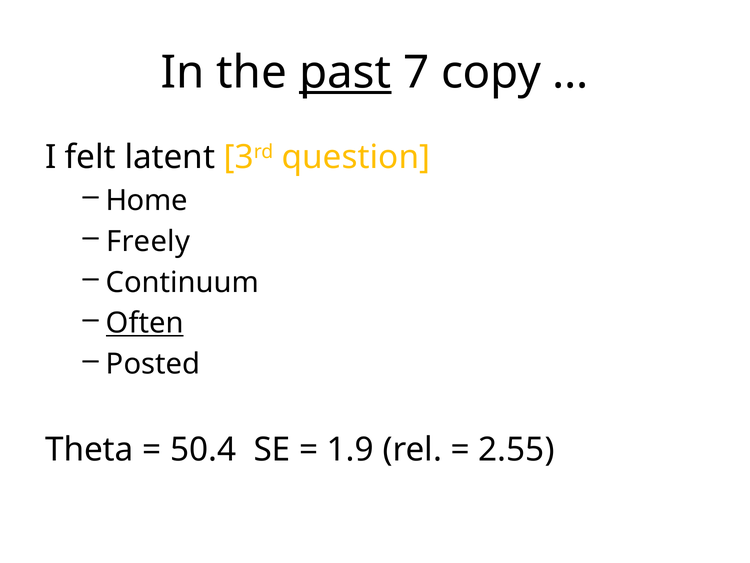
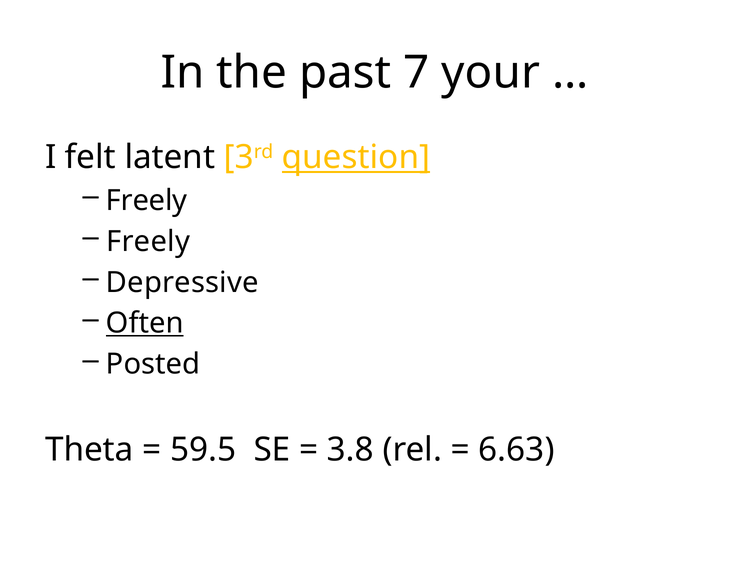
past underline: present -> none
copy: copy -> your
question underline: none -> present
Home at (147, 200): Home -> Freely
Continuum: Continuum -> Depressive
50.4: 50.4 -> 59.5
1.9: 1.9 -> 3.8
2.55: 2.55 -> 6.63
